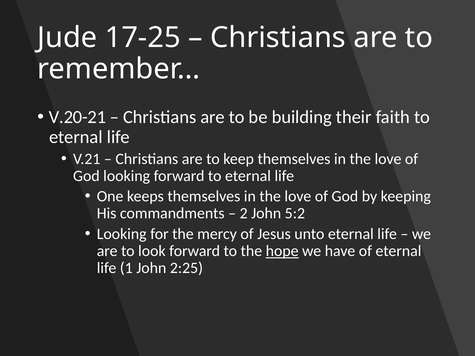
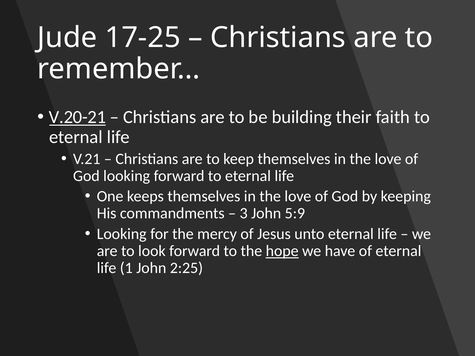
V.20-21 underline: none -> present
2: 2 -> 3
5:2: 5:2 -> 5:9
